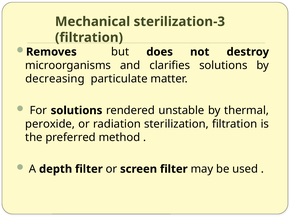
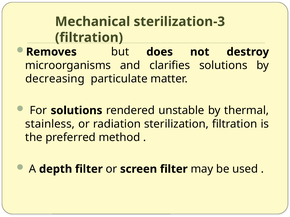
peroxide: peroxide -> stainless
